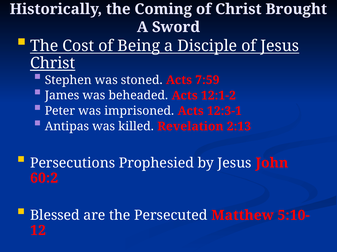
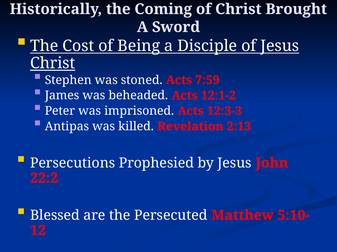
12:3-1: 12:3-1 -> 12:3-3
60:2: 60:2 -> 22:2
